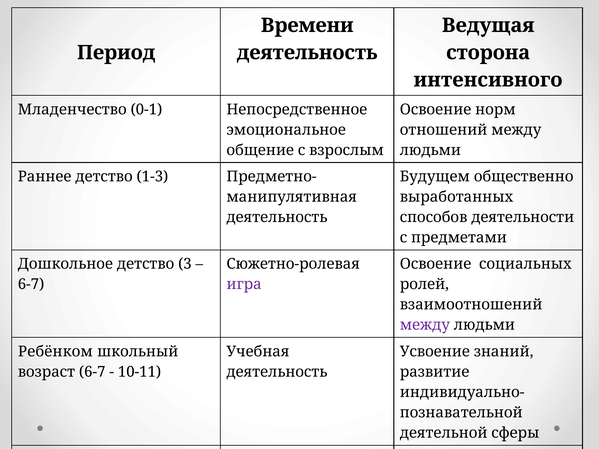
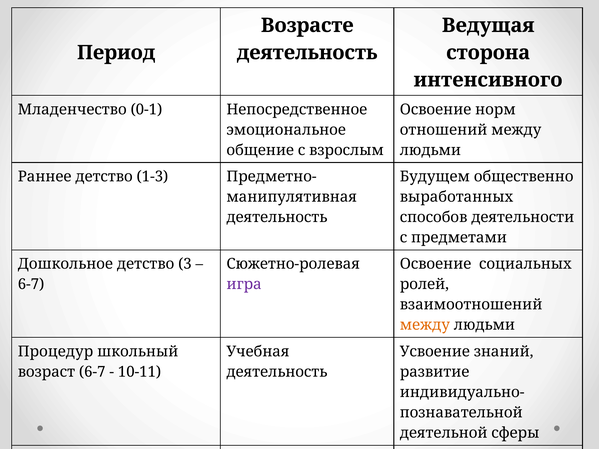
Времени: Времени -> Возрасте
между at (425, 325) colour: purple -> orange
Ребёнком: Ребёнком -> Процедур
